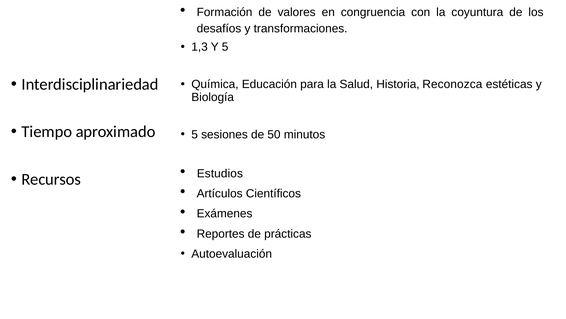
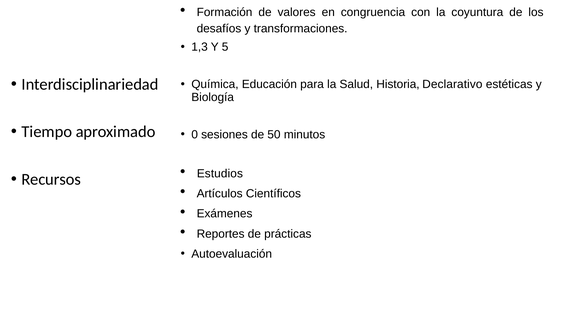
Reconozca: Reconozca -> Declarativo
5 at (195, 134): 5 -> 0
